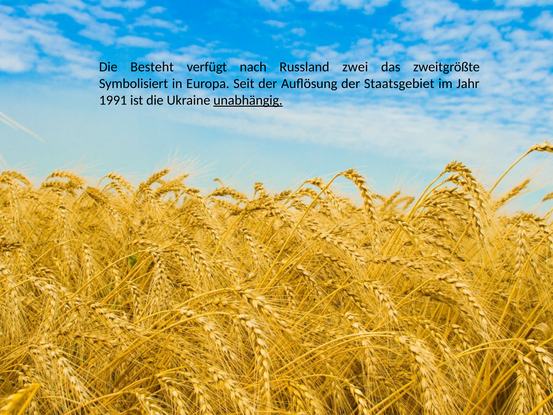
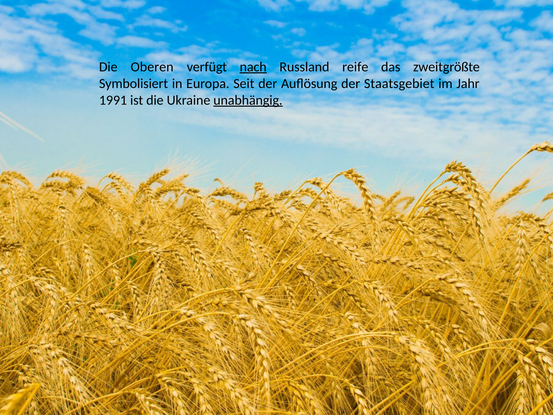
Besteht: Besteht -> Oberen
nach underline: none -> present
zwei: zwei -> reife
